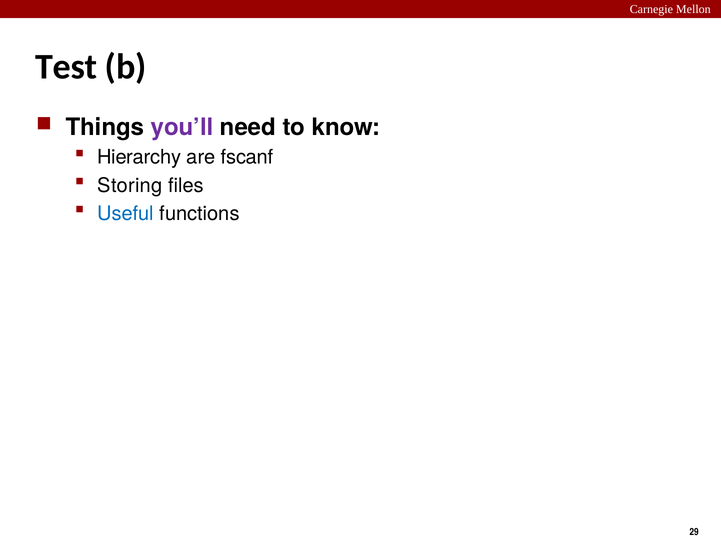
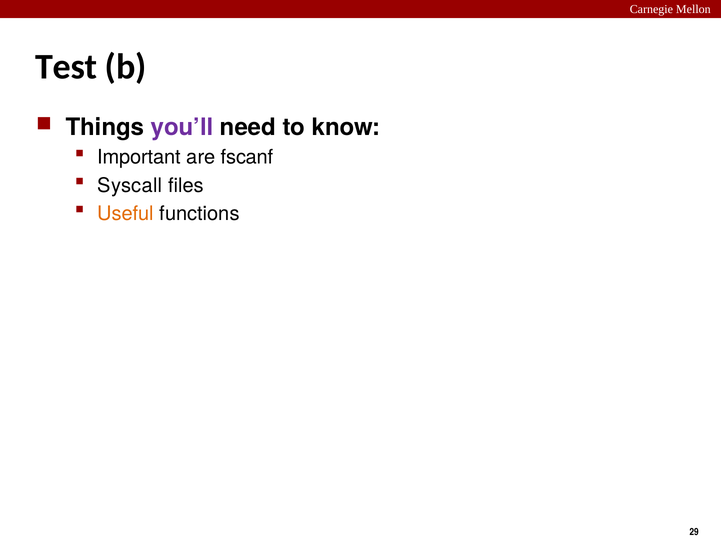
Hierarchy: Hierarchy -> Important
Storing: Storing -> Syscall
Useful colour: blue -> orange
